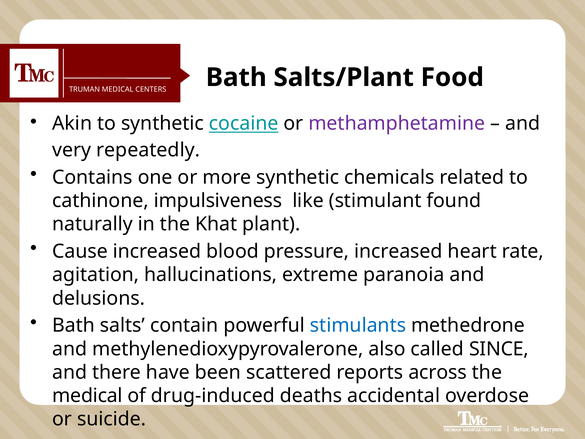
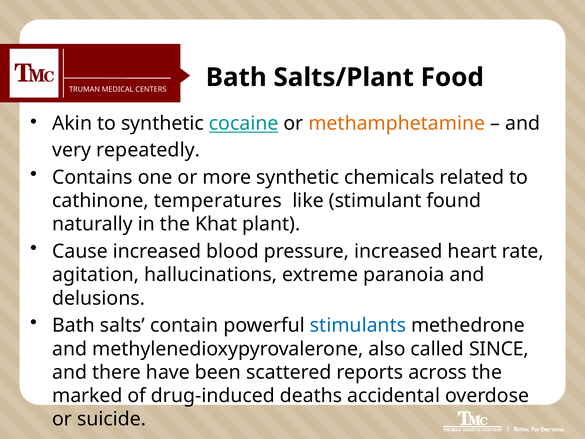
methamphetamine colour: purple -> orange
impulsiveness: impulsiveness -> temperatures
medical at (87, 396): medical -> marked
